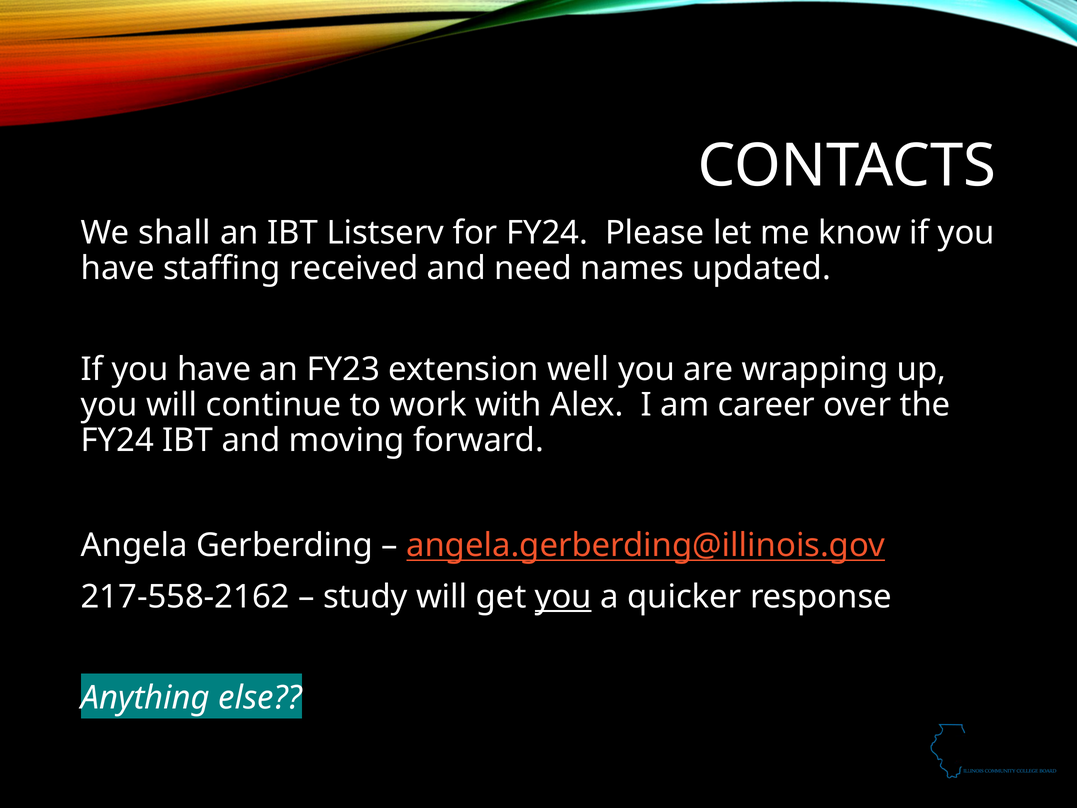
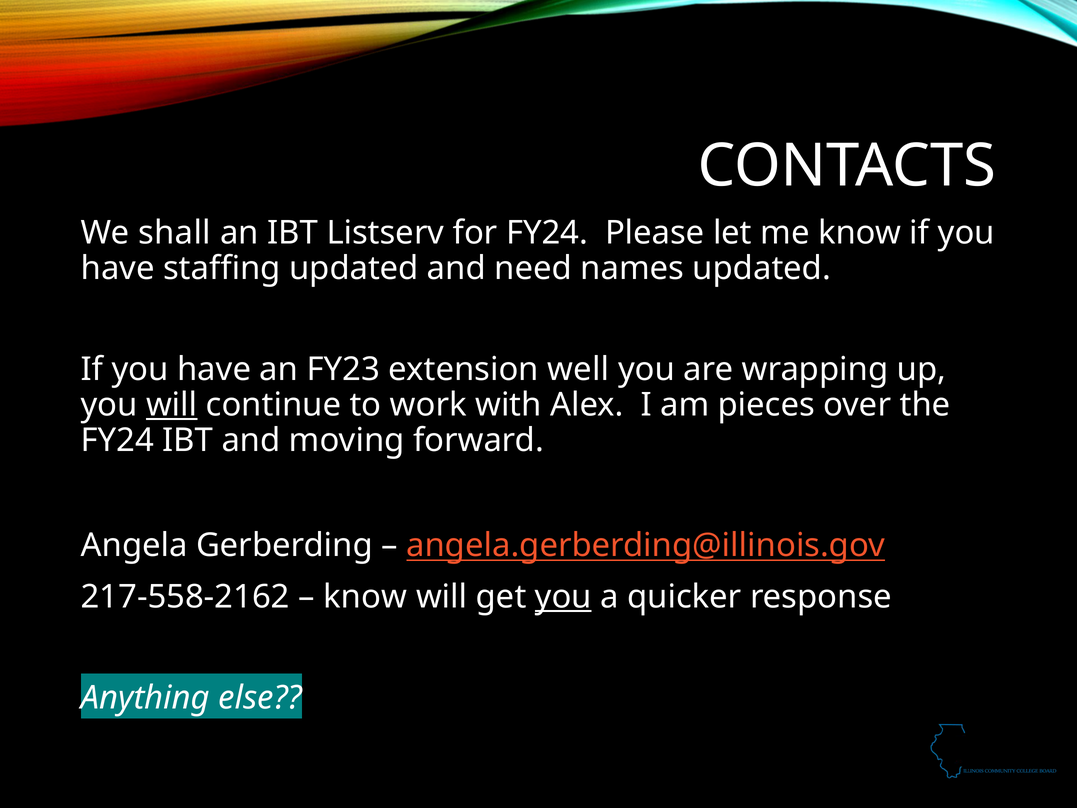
staffing received: received -> updated
will at (172, 405) underline: none -> present
career: career -> pieces
study at (365, 597): study -> know
